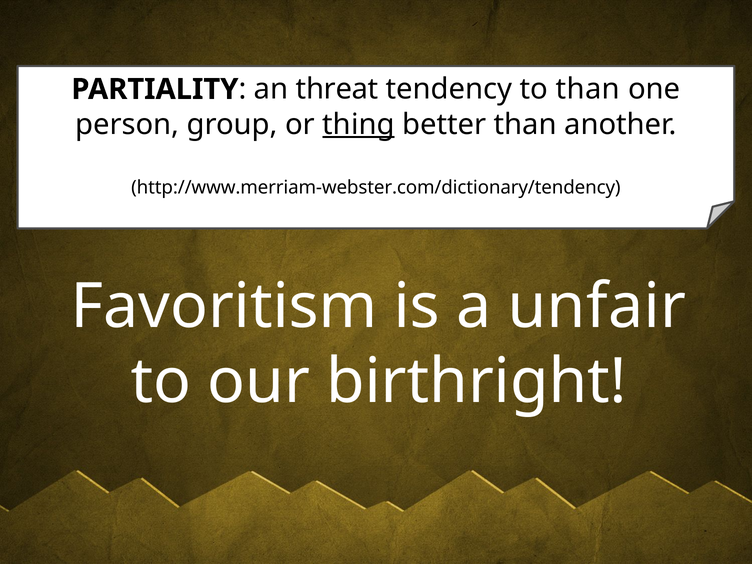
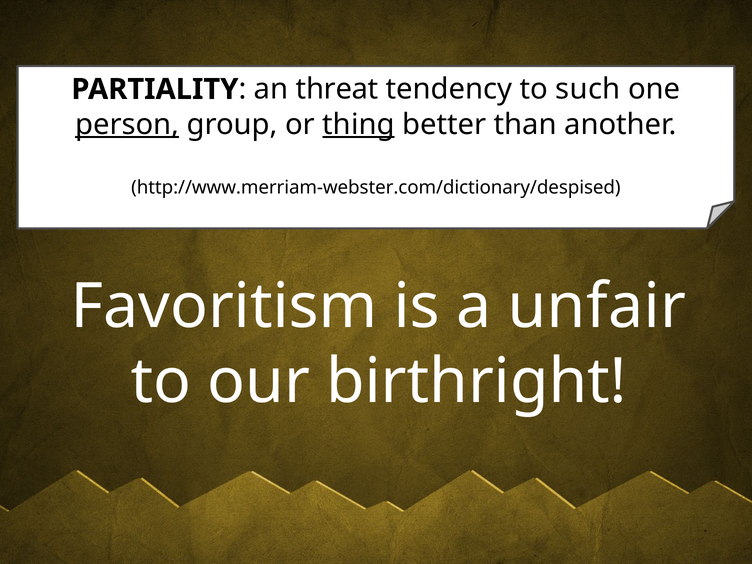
to than: than -> such
person underline: none -> present
http://www.merriam-webster.com/dictionary/tendency: http://www.merriam-webster.com/dictionary/tendency -> http://www.merriam-webster.com/dictionary/despised
